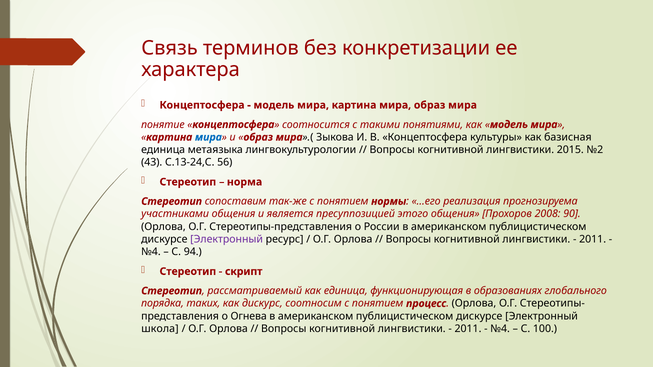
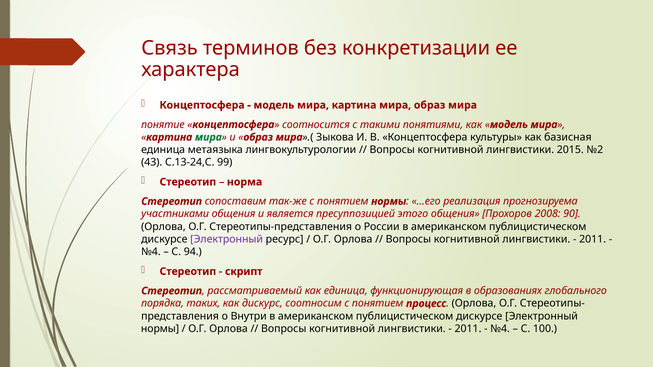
мира at (208, 137) colour: blue -> green
56: 56 -> 99
Огнева: Огнева -> Внутри
школа at (160, 329): школа -> нормы
